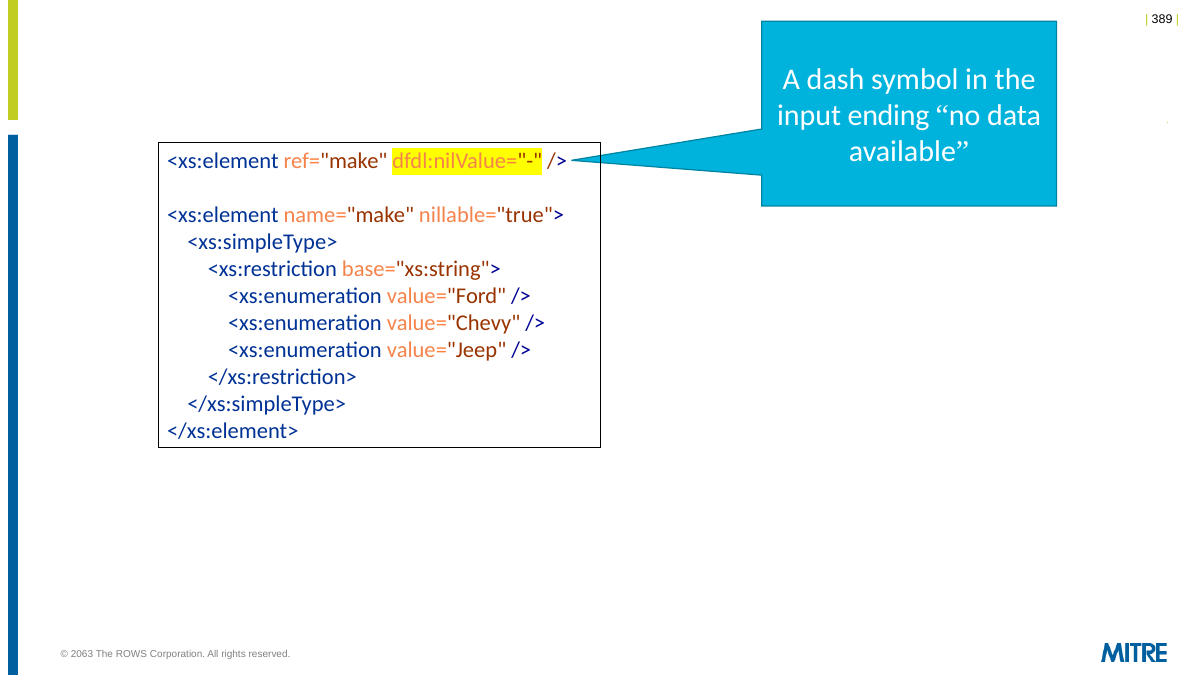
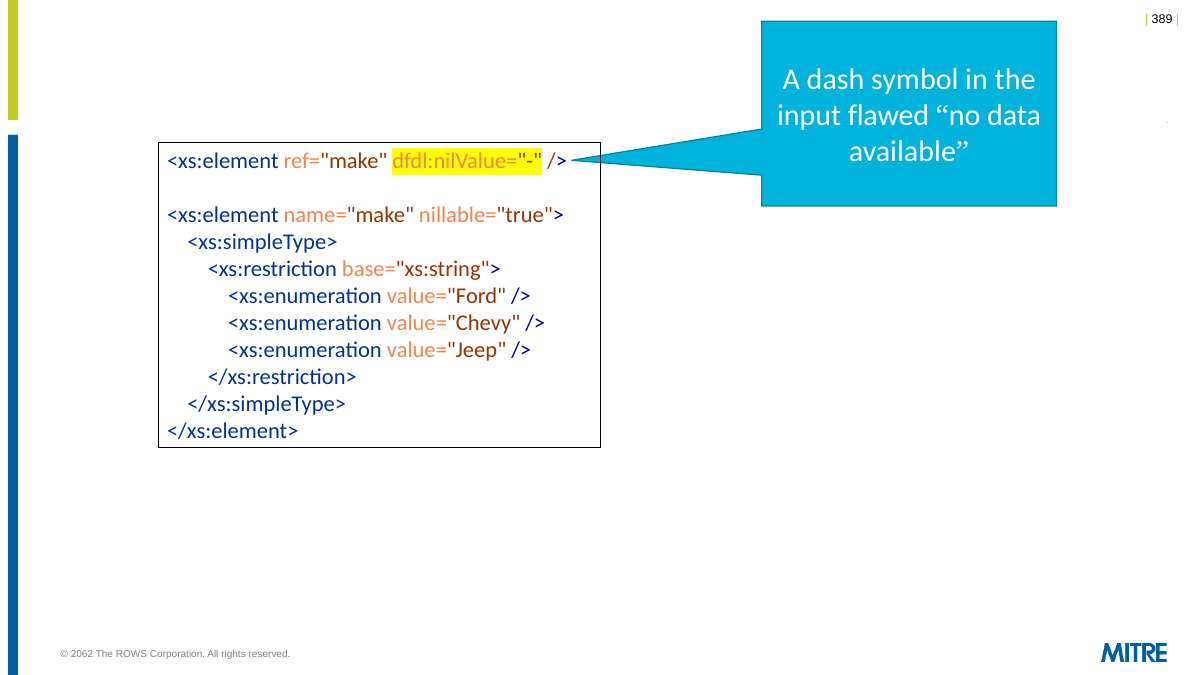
ending: ending -> flawed
2063: 2063 -> 2062
